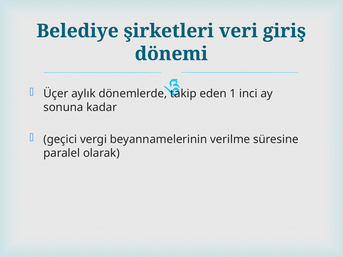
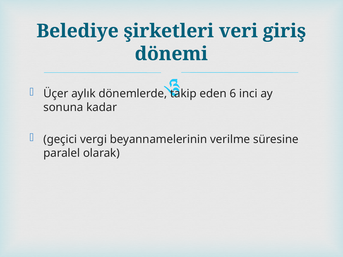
1: 1 -> 6
